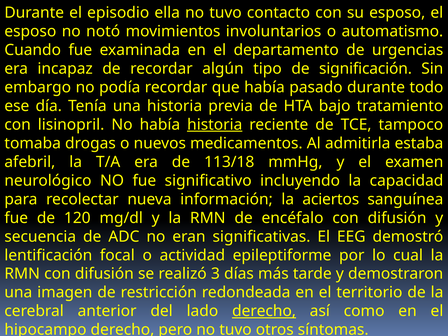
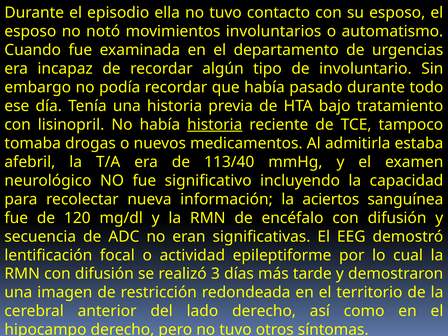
significación: significación -> involuntario
113/18: 113/18 -> 113/40
derecho at (264, 311) underline: present -> none
